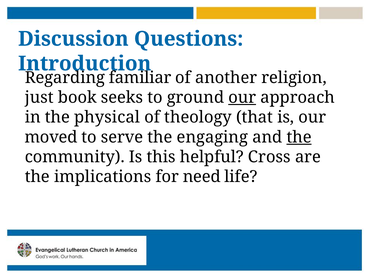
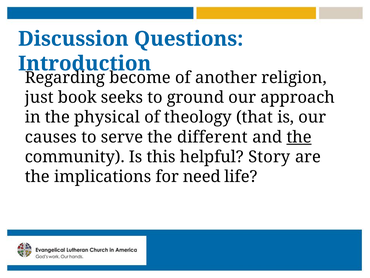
familiar: familiar -> become
our at (242, 97) underline: present -> none
moved: moved -> causes
engaging: engaging -> different
Cross: Cross -> Story
